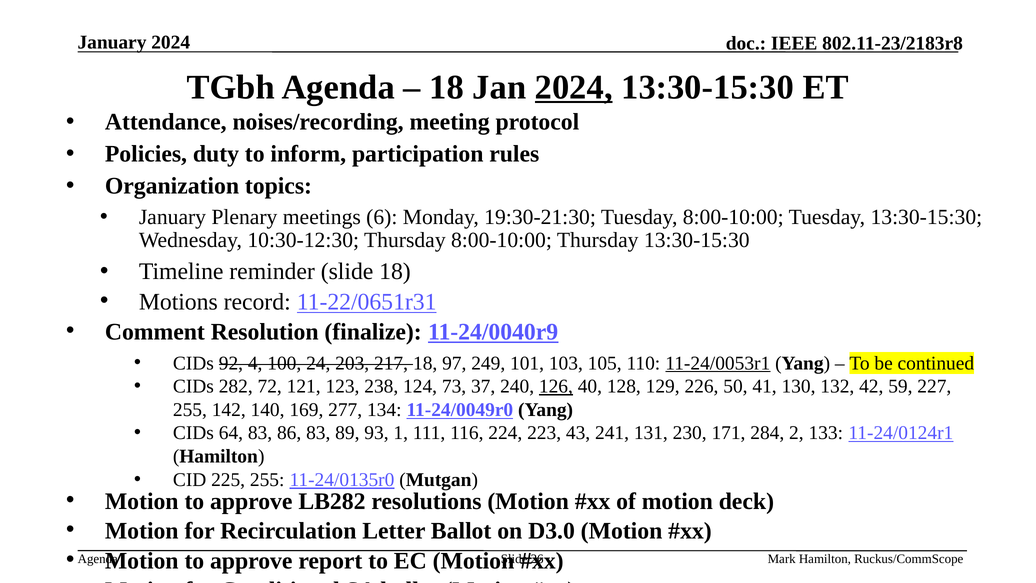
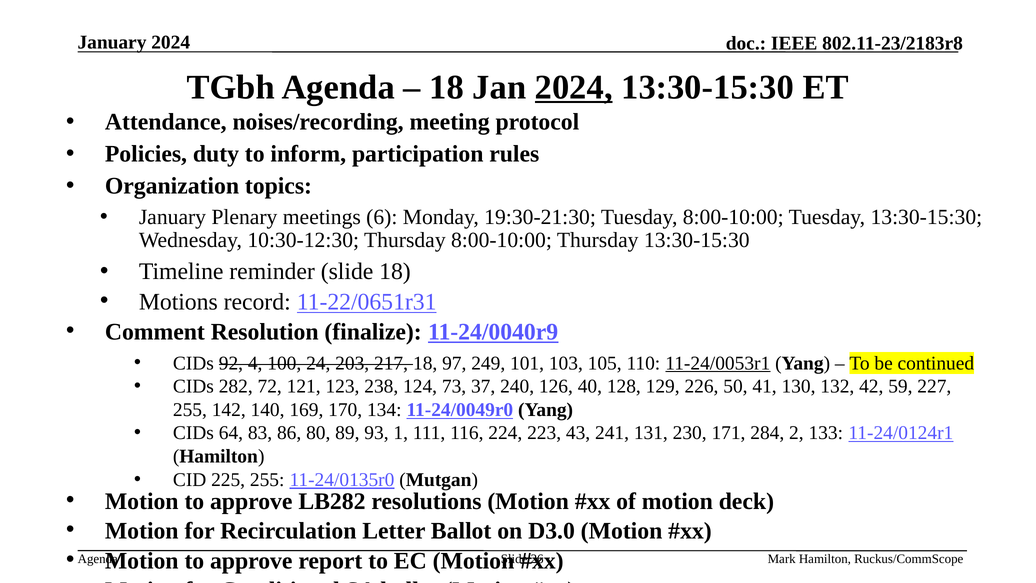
126 underline: present -> none
277: 277 -> 170
86 83: 83 -> 80
